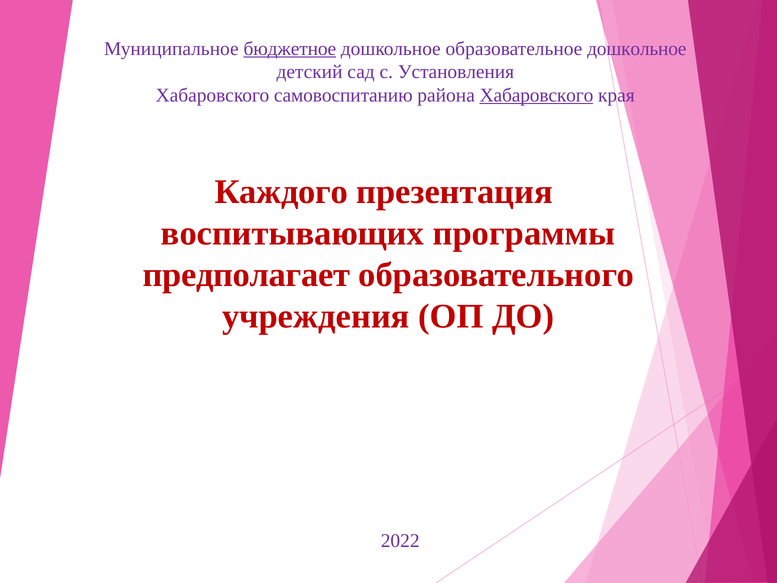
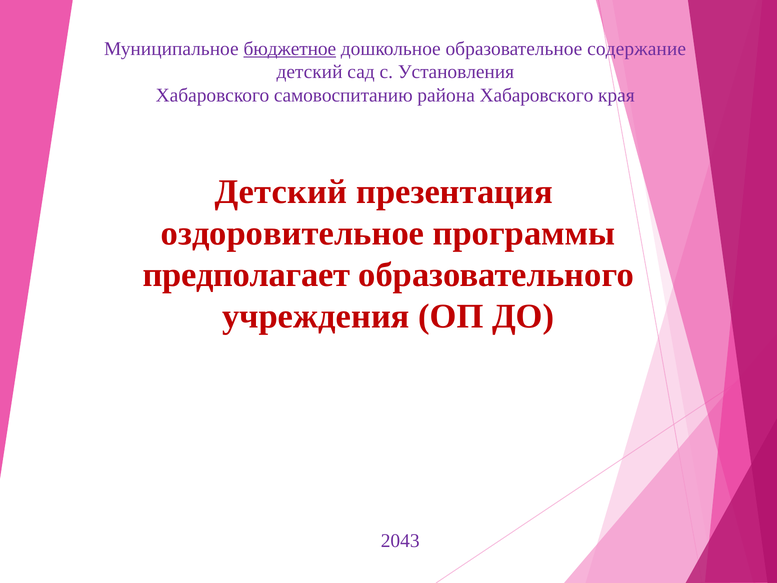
образовательное дошкольное: дошкольное -> содержание
Хабаровского at (537, 95) underline: present -> none
Каждого at (281, 192): Каждого -> Детский
воспитывающих: воспитывающих -> оздоровительное
2022: 2022 -> 2043
